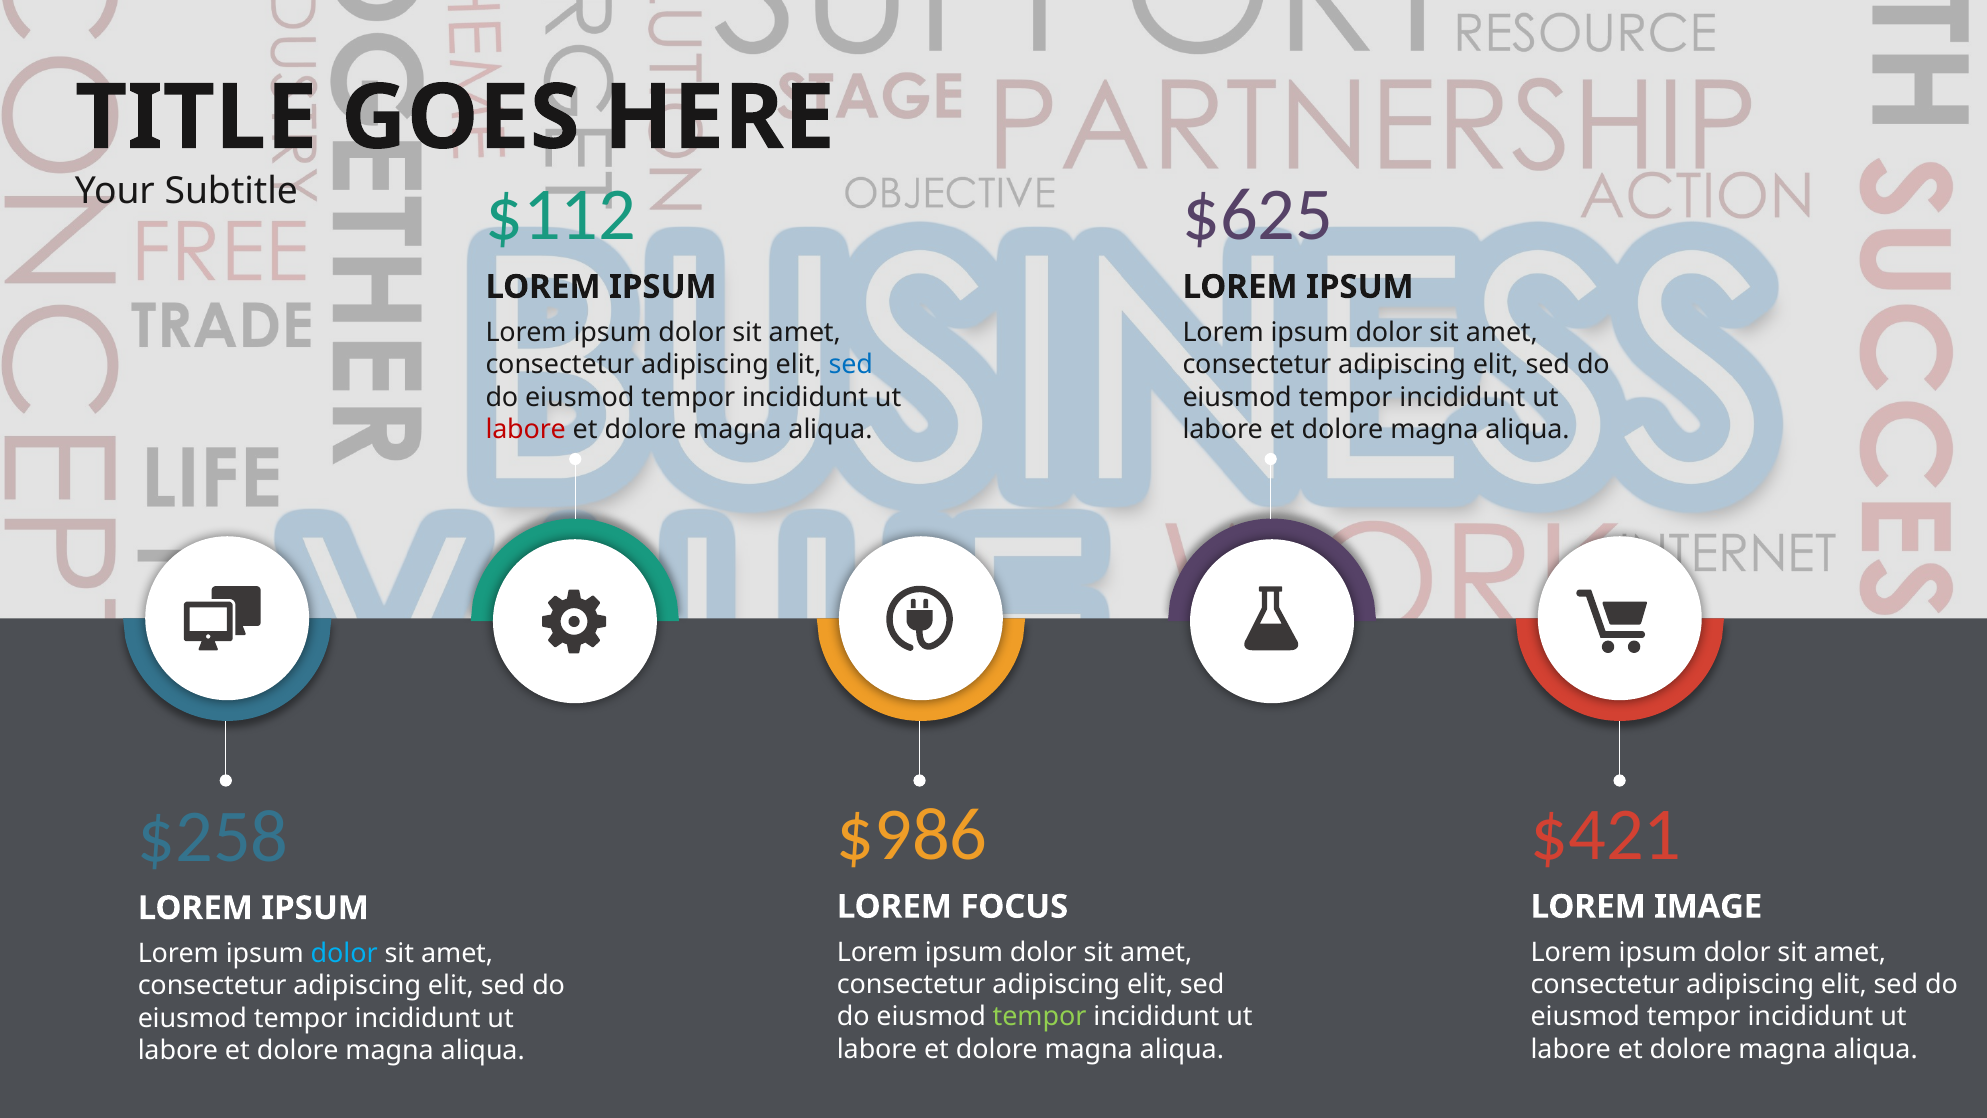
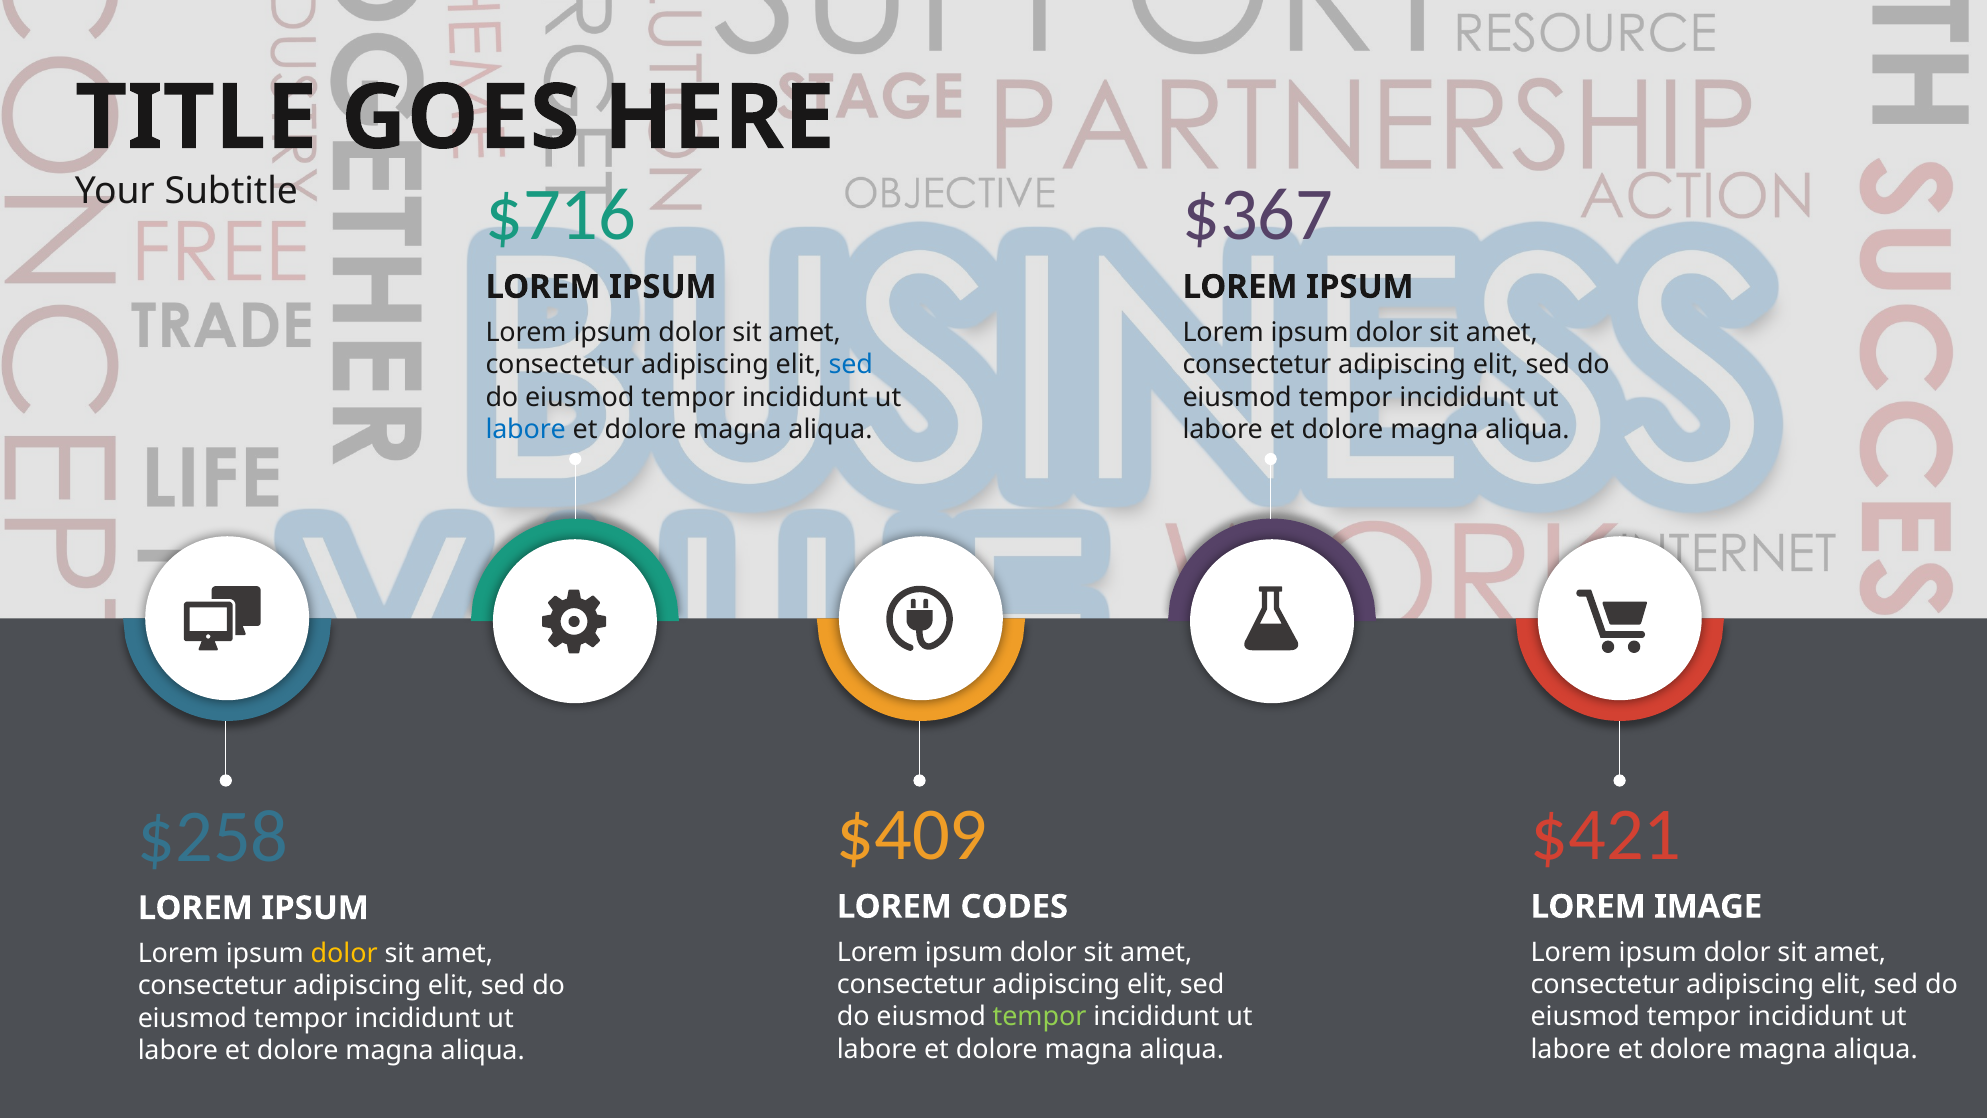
$112: $112 -> $716
$625: $625 -> $367
labore at (526, 429) colour: red -> blue
$986: $986 -> $409
FOCUS: FOCUS -> CODES
dolor at (344, 953) colour: light blue -> yellow
